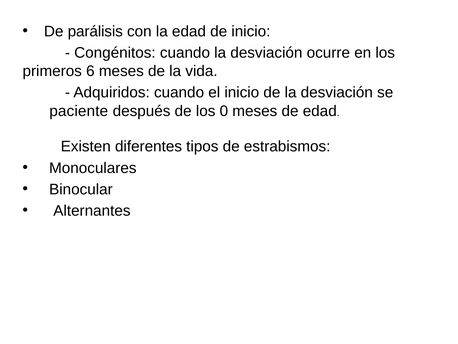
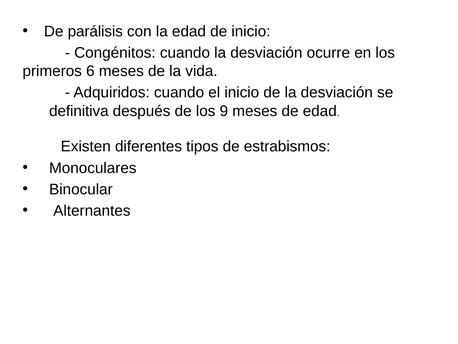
paciente: paciente -> definitiva
0: 0 -> 9
